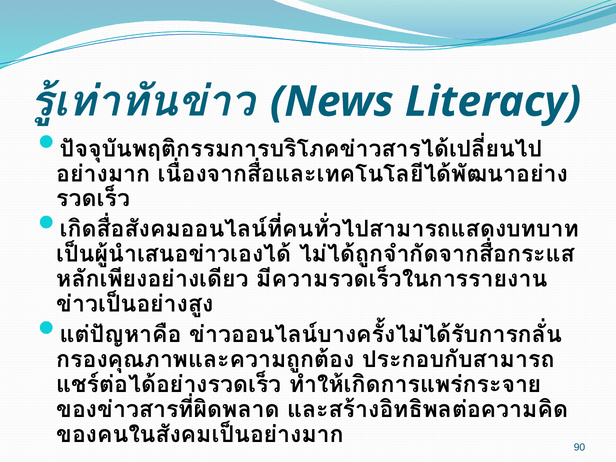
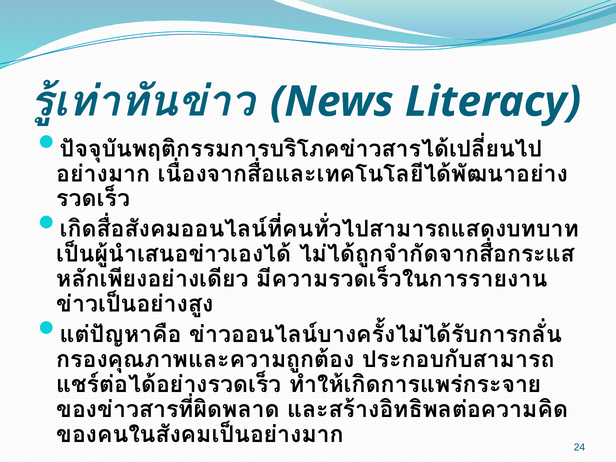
90: 90 -> 24
